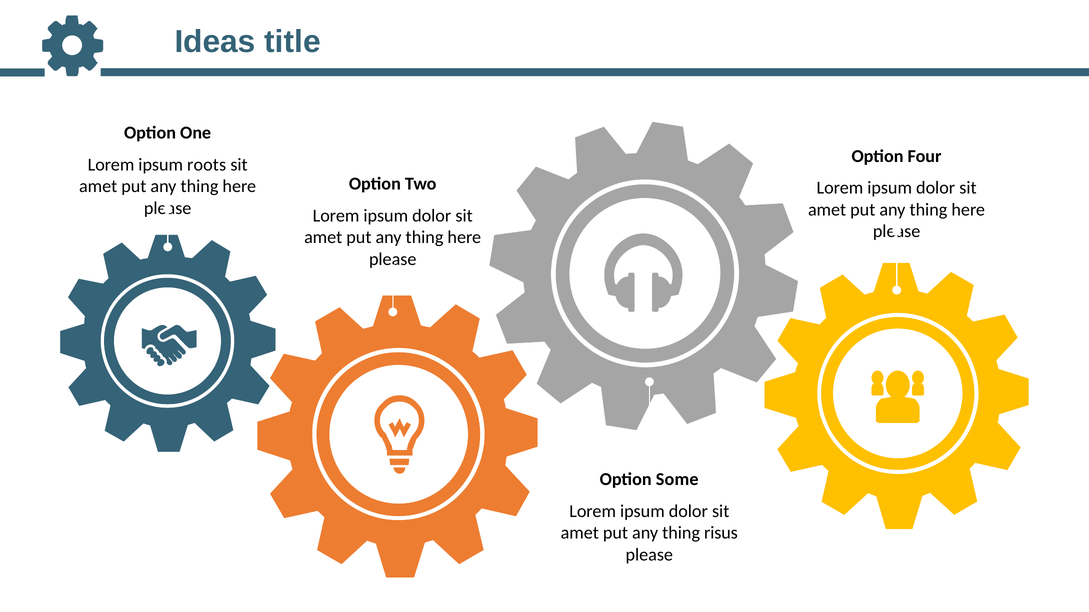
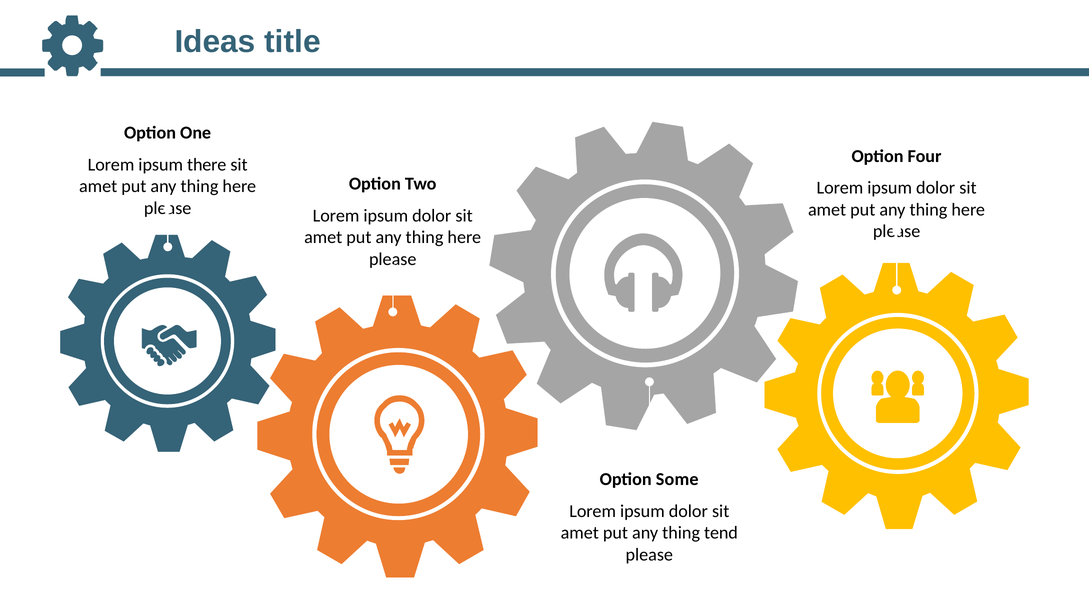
roots: roots -> there
risus: risus -> tend
